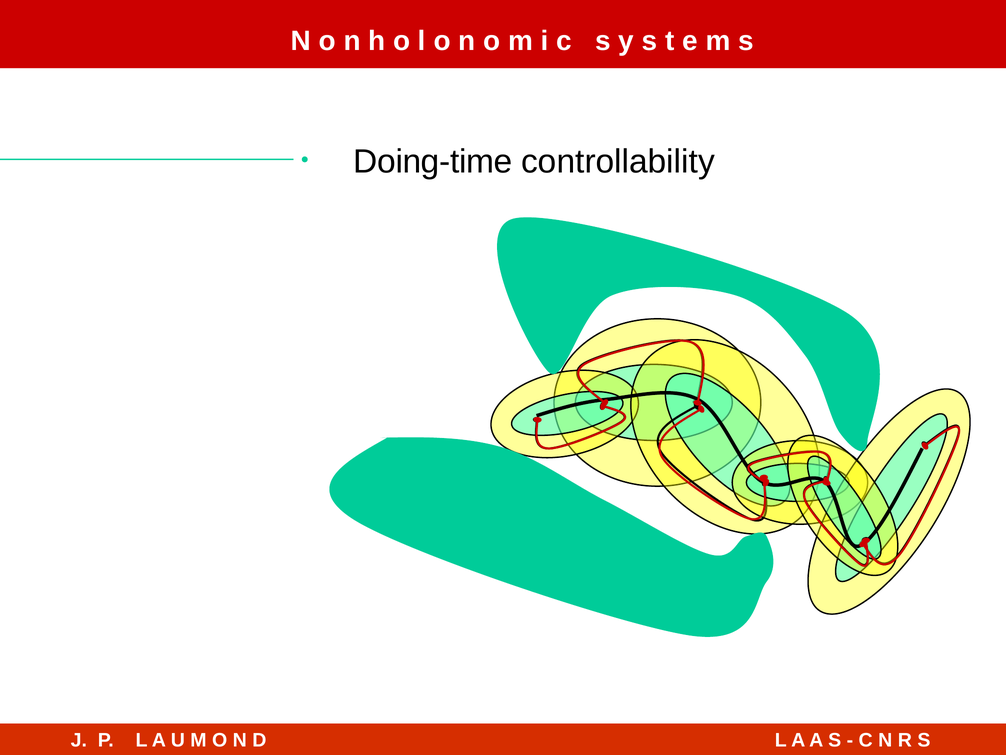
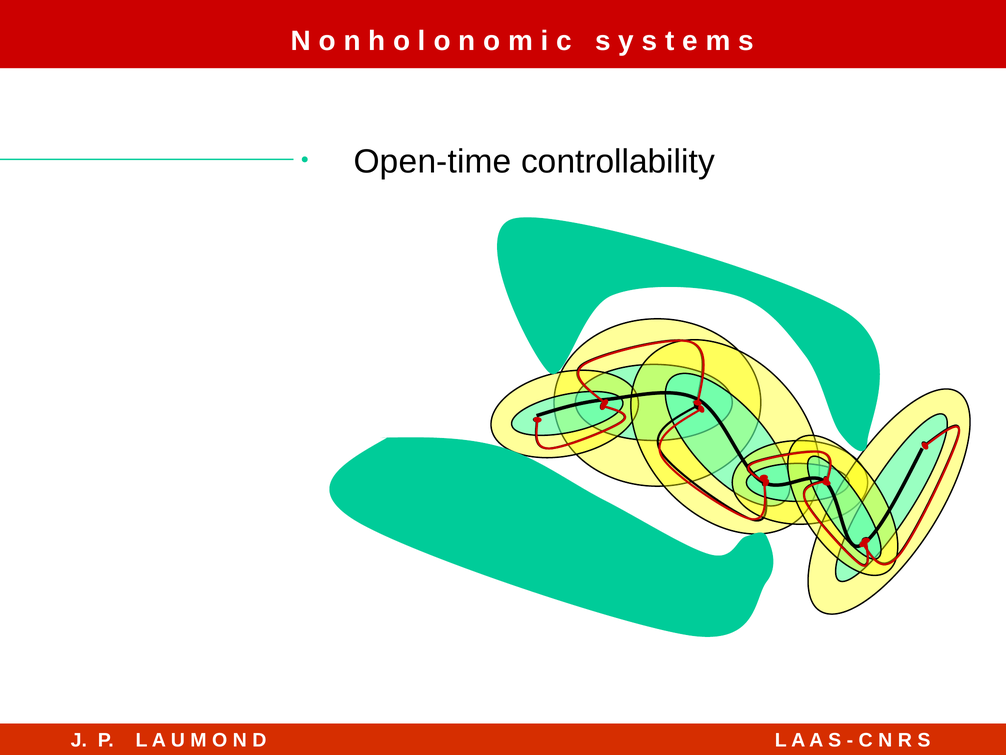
Doing-time: Doing-time -> Open-time
